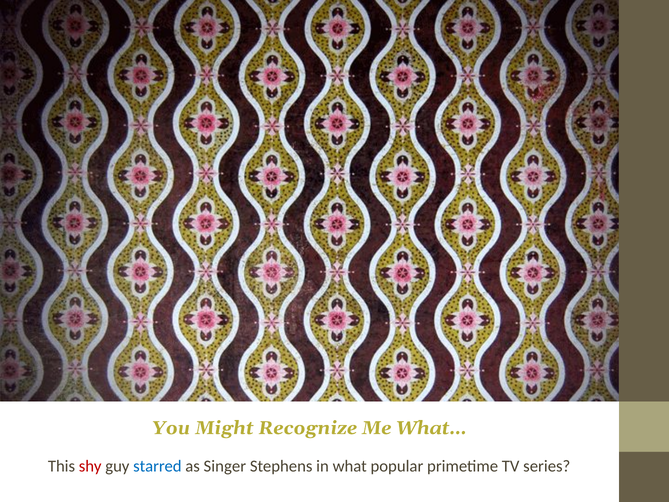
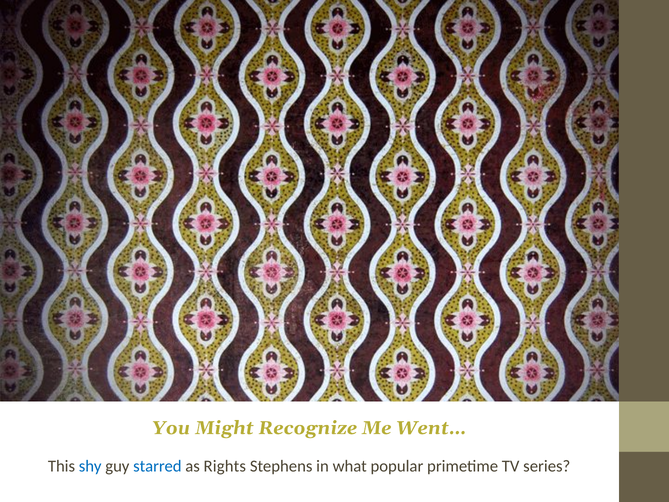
What…: What… -> Went…
shy colour: red -> blue
Singer: Singer -> Rights
